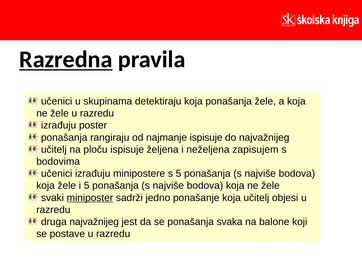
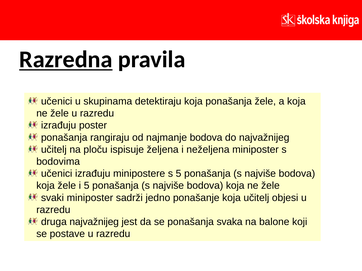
najmanje ispisuje: ispisuje -> bodova
neželjena zapisujem: zapisujem -> miniposter
miniposter at (90, 198) underline: present -> none
